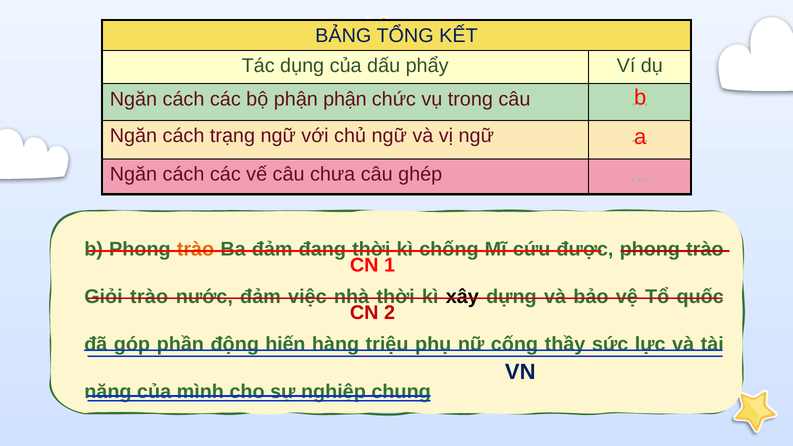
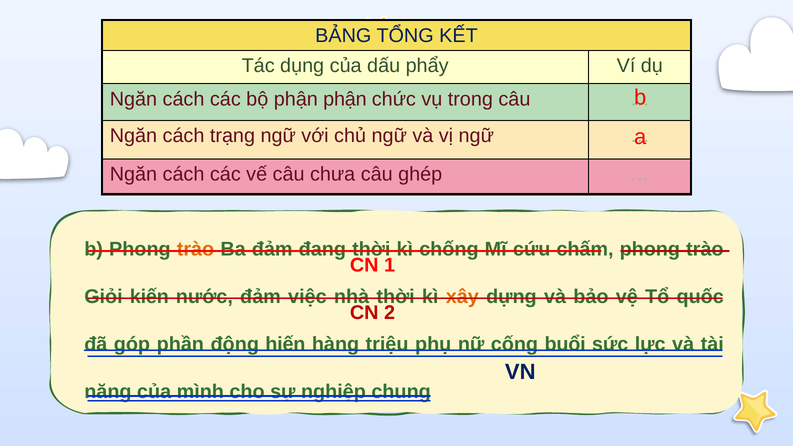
được: được -> chấm
Giỏi trào: trào -> kiến
xây colour: black -> orange
thầy: thầy -> buổi
